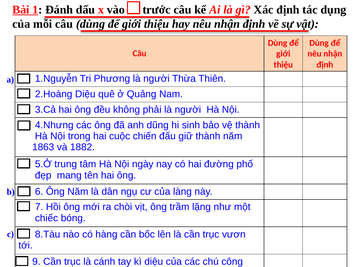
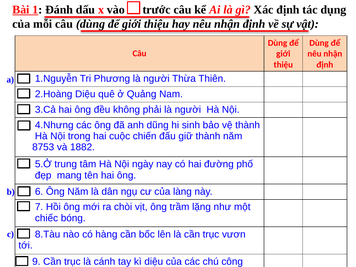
1863: 1863 -> 8753
